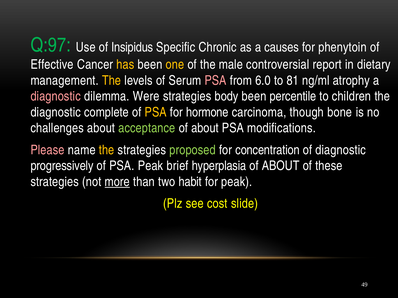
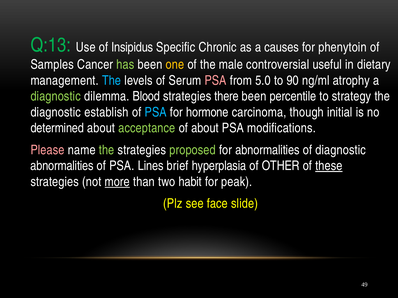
Q:97: Q:97 -> Q:13
Effective: Effective -> Samples
has colour: yellow -> light green
report: report -> useful
The at (111, 81) colour: yellow -> light blue
6.0: 6.0 -> 5.0
81: 81 -> 90
diagnostic at (56, 96) colour: pink -> light green
Were: Were -> Blood
body: body -> there
children: children -> strategy
complete: complete -> establish
PSA at (156, 112) colour: yellow -> light blue
bone: bone -> initial
challenges: challenges -> determined
the at (107, 150) colour: yellow -> light green
for concentration: concentration -> abnormalities
progressively at (62, 166): progressively -> abnormalities
PSA Peak: Peak -> Lines
ABOUT at (281, 166): ABOUT -> OTHER
these underline: none -> present
cost: cost -> face
